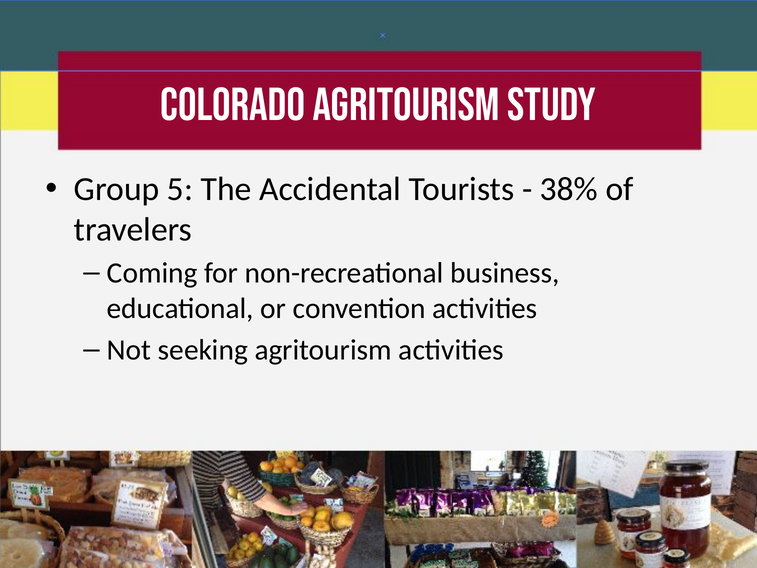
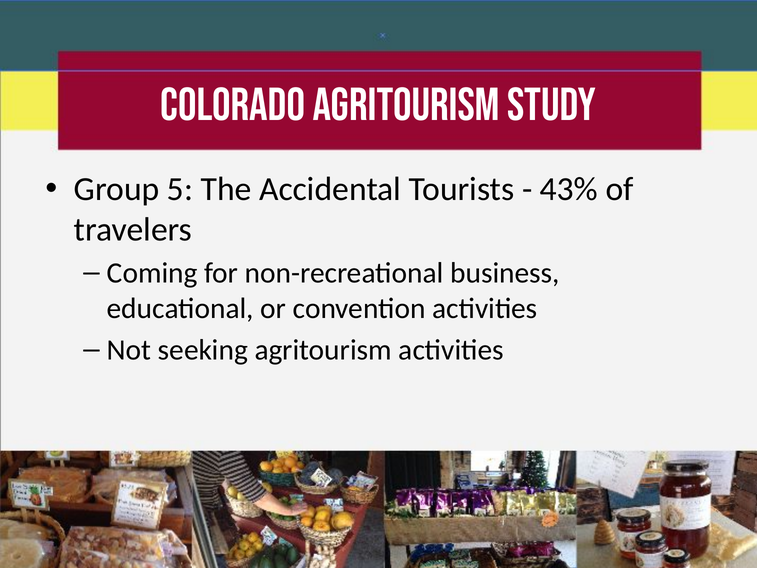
38%: 38% -> 43%
